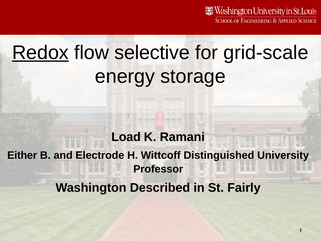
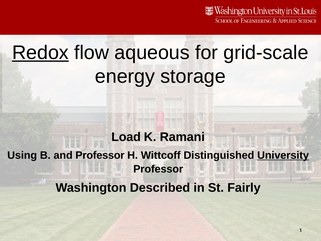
selective: selective -> aqueous
Either: Either -> Using
and Electrode: Electrode -> Professor
University underline: none -> present
